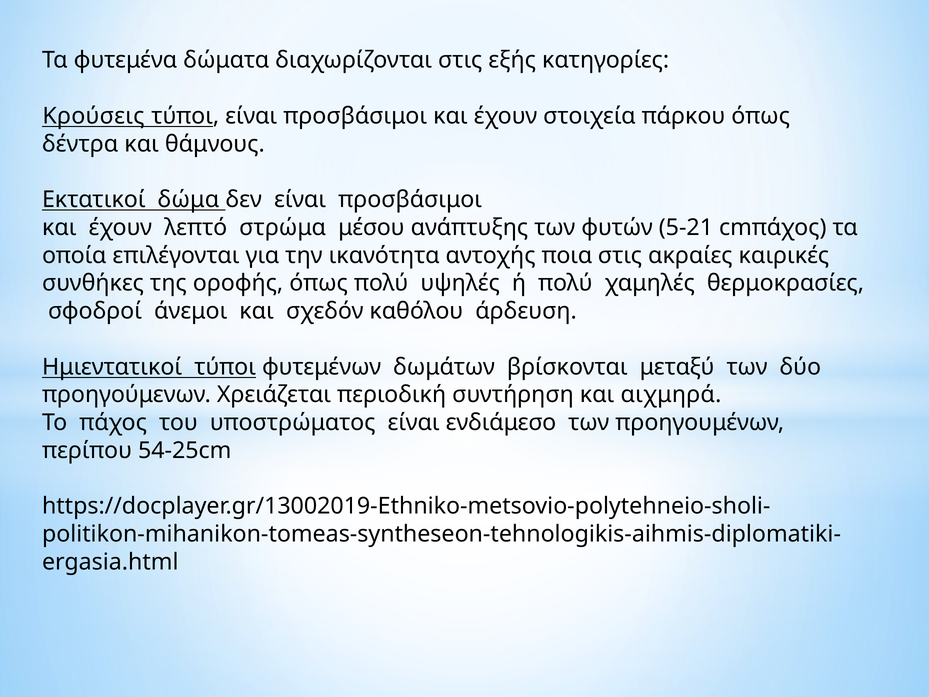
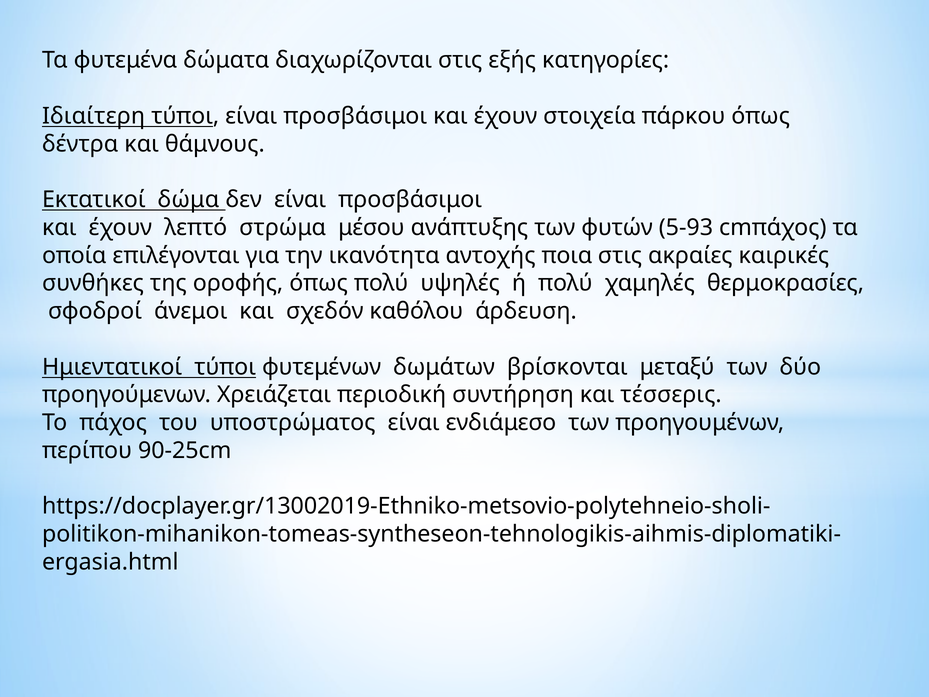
Κρούσεις: Κρούσεις -> Ιδιαίτερη
5-21: 5-21 -> 5-93
αιχμηρά: αιχμηρά -> τέσσερις
54-25cm: 54-25cm -> 90-25cm
